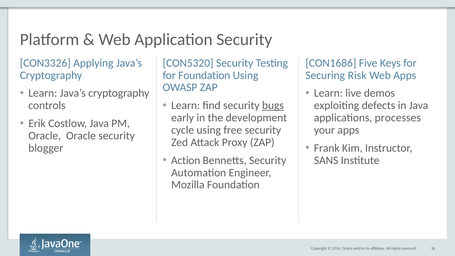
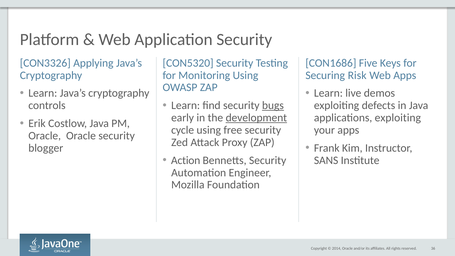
for Foundation: Foundation -> Monitoring
development underline: none -> present
applications processes: processes -> exploiting
